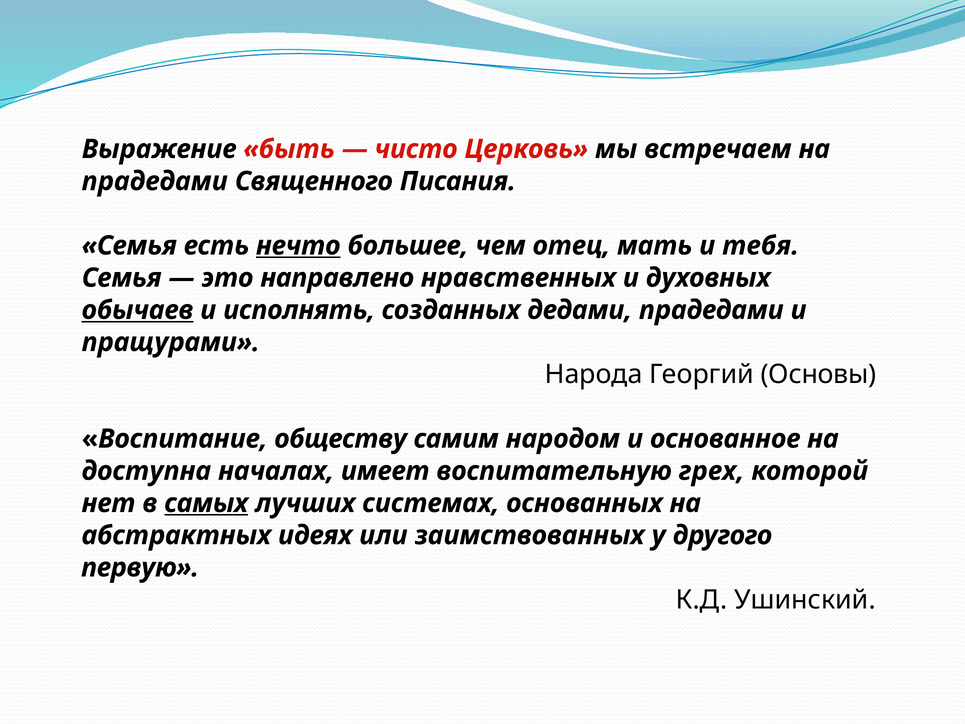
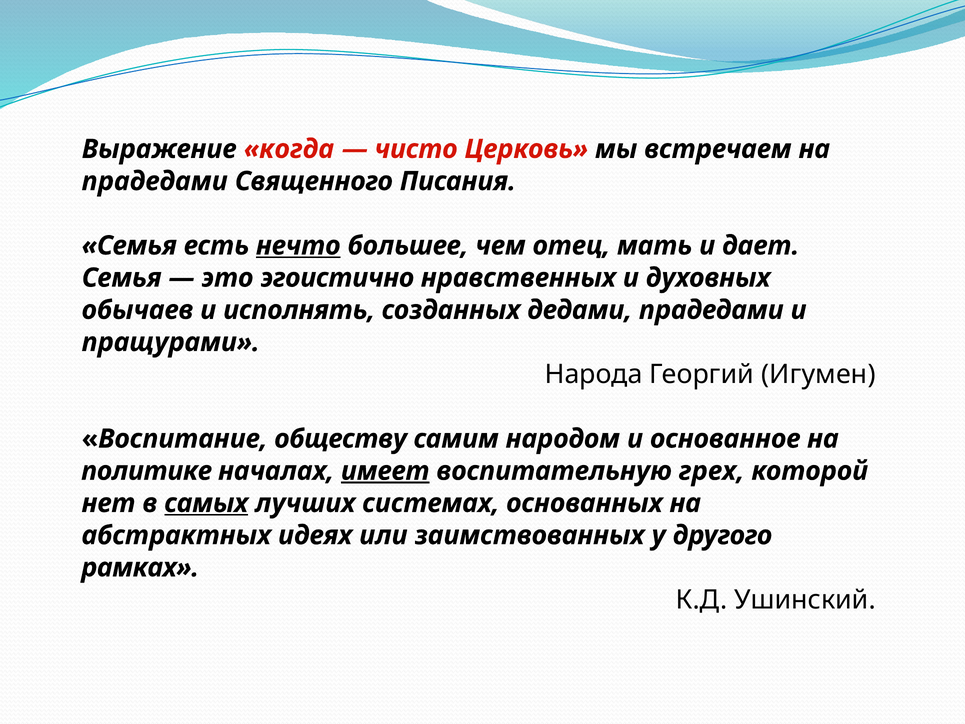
быть: быть -> когда
тебя: тебя -> дает
направлено: направлено -> эгоистично
обычаев underline: present -> none
Основы: Основы -> Игумен
доступна: доступна -> политике
имеет underline: none -> present
первую: первую -> рамках
